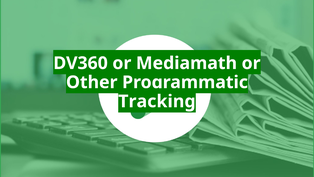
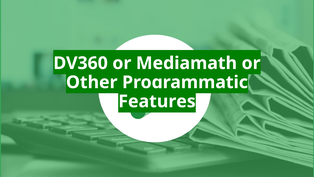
Tracking: Tracking -> Features
